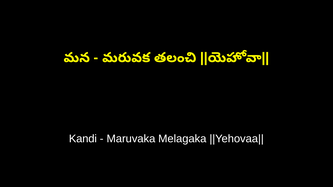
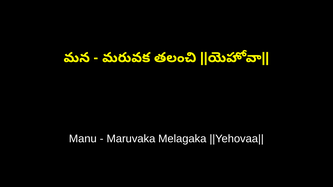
Kandi: Kandi -> Manu
